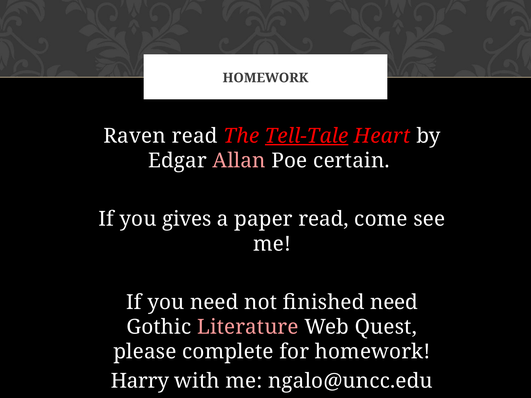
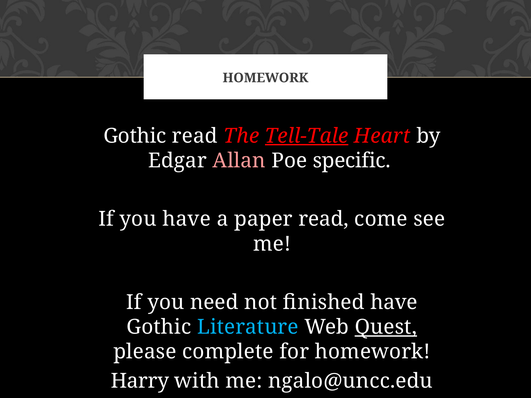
Raven at (135, 136): Raven -> Gothic
certain: certain -> specific
you gives: gives -> have
finished need: need -> have
Literature colour: pink -> light blue
Quest underline: none -> present
